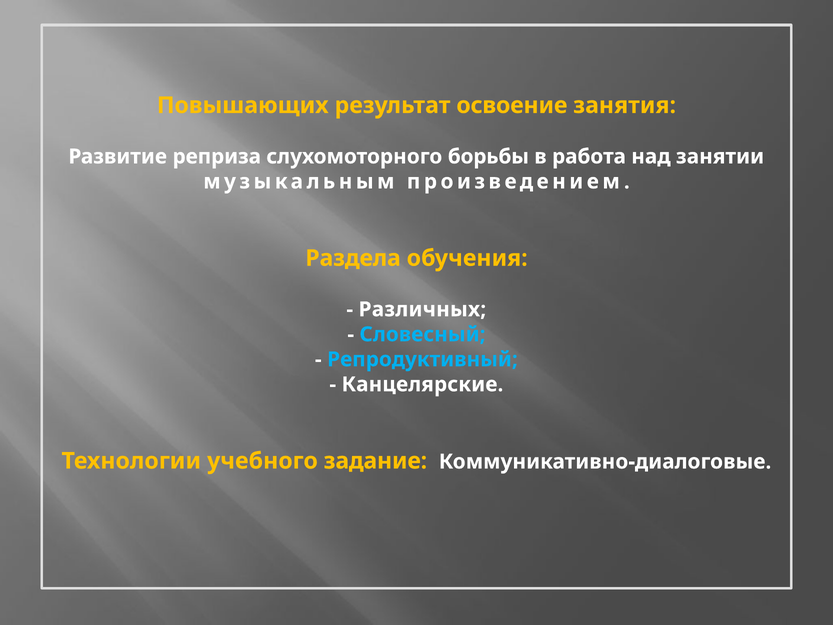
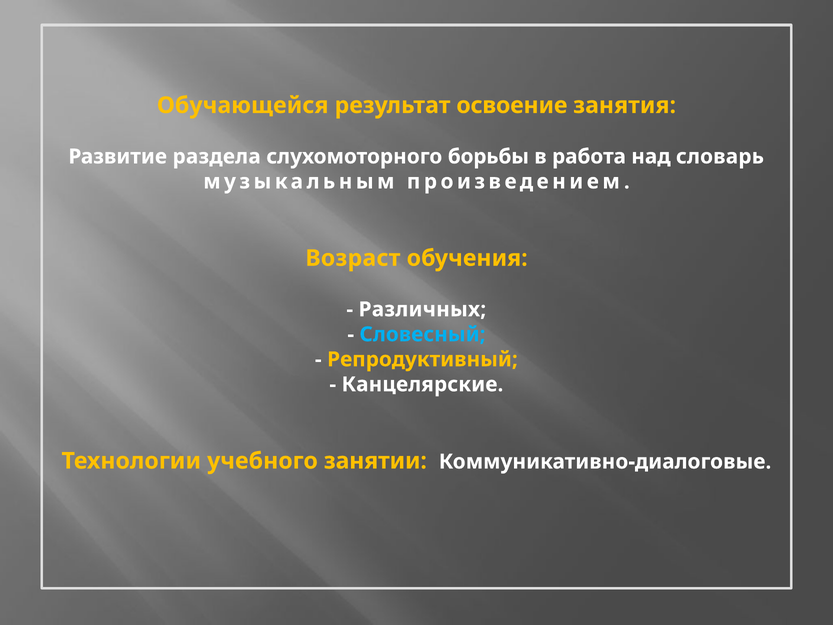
Повышающих: Повышающих -> Обучающейся
реприза: реприза -> раздела
занятии: занятии -> словарь
Раздела: Раздела -> Возраст
Репродуктивный colour: light blue -> yellow
задание: задание -> занятии
